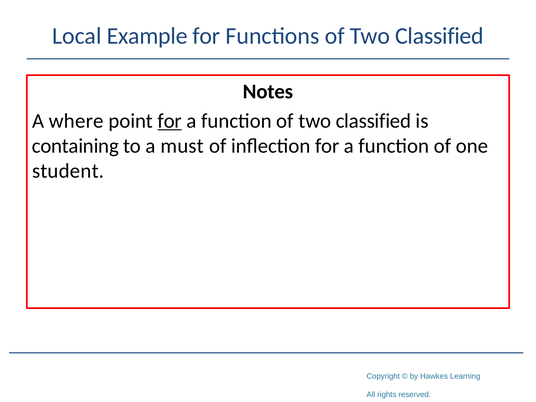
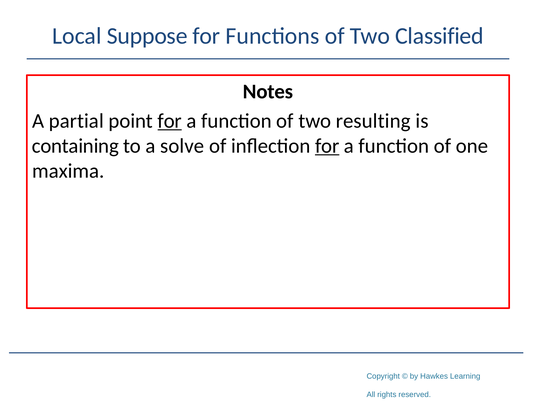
Example: Example -> Suppose
where: where -> partial
function of two classified: classified -> resulting
must: must -> solve
for at (327, 146) underline: none -> present
student: student -> maxima
